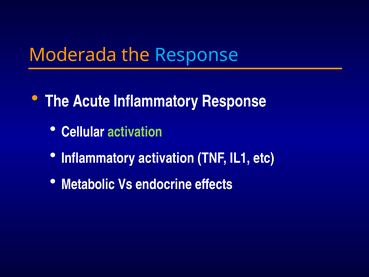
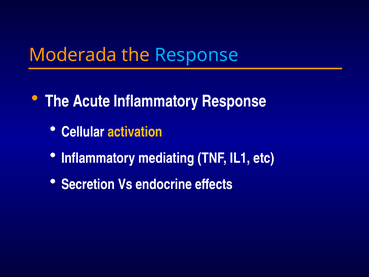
activation at (135, 132) colour: light green -> yellow
Inflammatory activation: activation -> mediating
Metabolic: Metabolic -> Secretion
